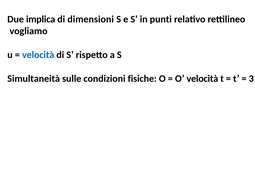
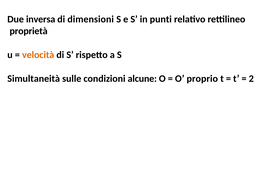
implica: implica -> inversa
vogliamo: vogliamo -> proprietà
velocità at (38, 55) colour: blue -> orange
fisiche: fisiche -> alcune
O velocità: velocità -> proprio
3: 3 -> 2
